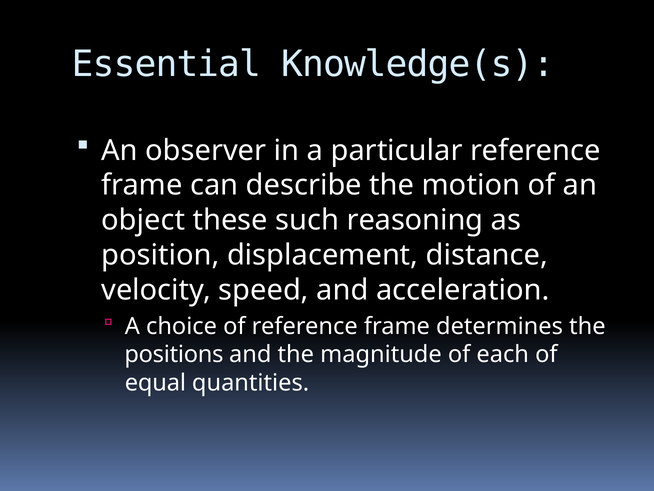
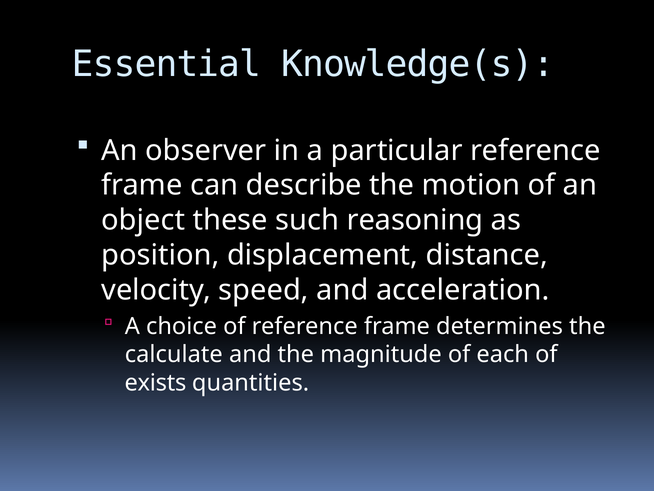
positions: positions -> calculate
equal: equal -> exists
